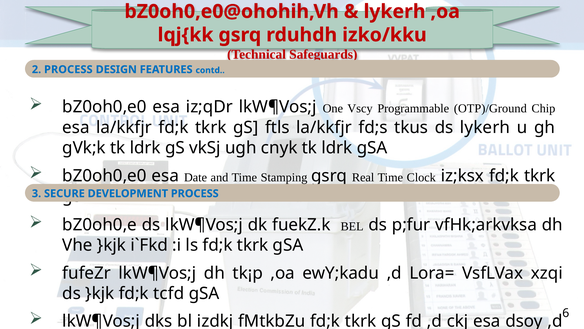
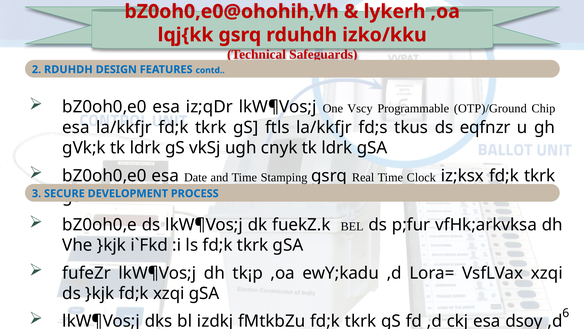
2 PROCESS: PROCESS -> RDUHDH
ds lykerh: lykerh -> eqfnzr
fd;k tcfd: tcfd -> xzqi
